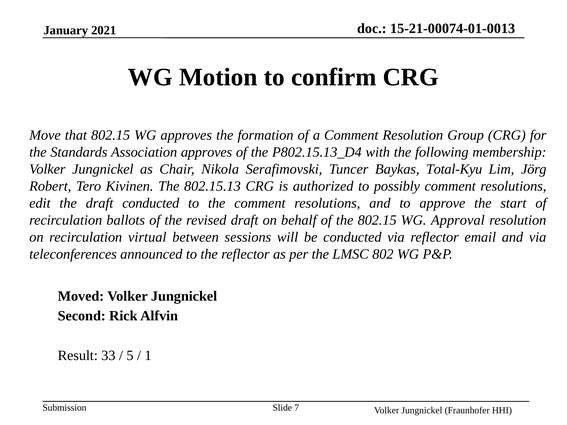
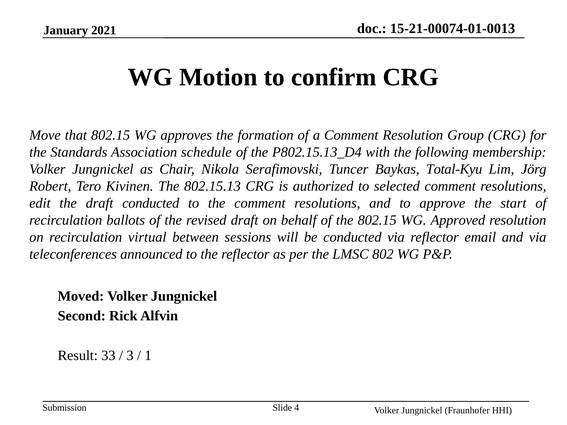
Association approves: approves -> schedule
possibly: possibly -> selected
Approval: Approval -> Approved
5: 5 -> 3
7: 7 -> 4
